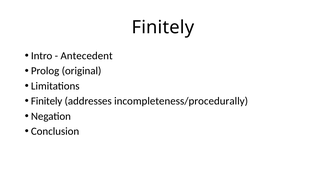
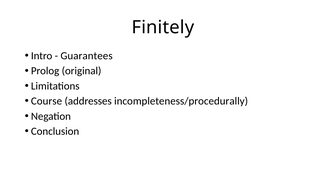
Antecedent: Antecedent -> Guarantees
Finitely at (47, 101): Finitely -> Course
